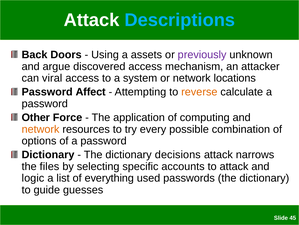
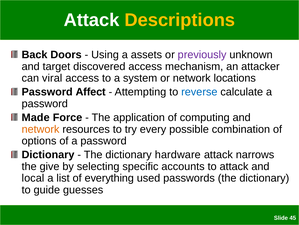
Descriptions colour: light blue -> yellow
argue: argue -> target
reverse colour: orange -> blue
Other: Other -> Made
decisions: decisions -> hardware
files: files -> give
logic: logic -> local
